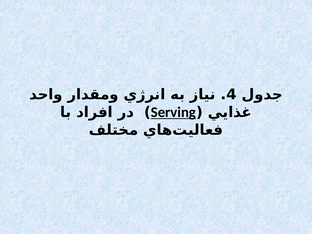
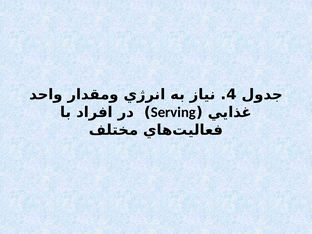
Serving underline: present -> none
